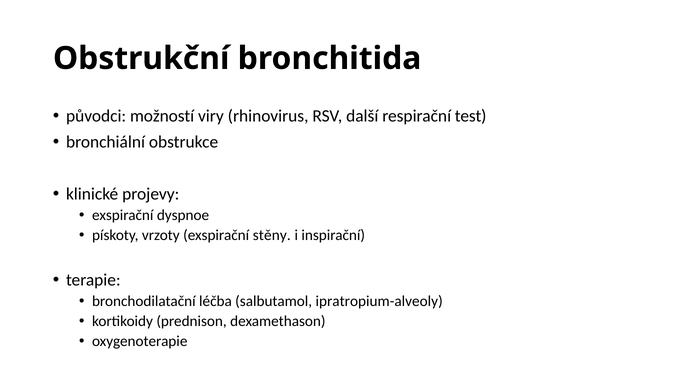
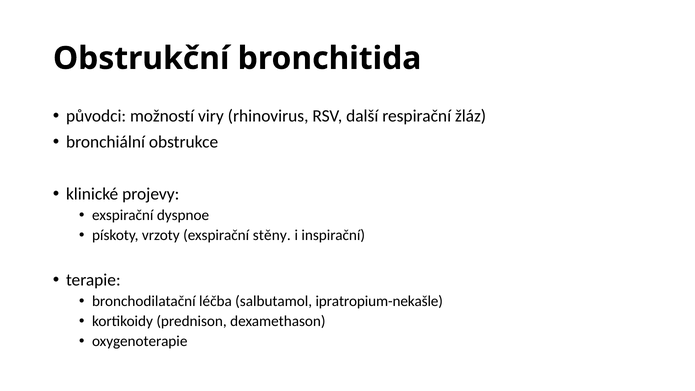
test: test -> žláz
ipratropium-alveoly: ipratropium-alveoly -> ipratropium-nekašle
